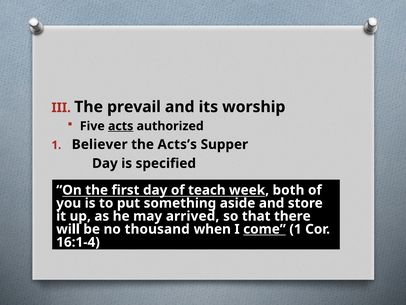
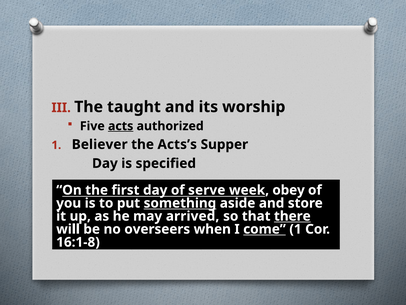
prevail: prevail -> taught
teach: teach -> serve
both: both -> obey
something underline: none -> present
there underline: none -> present
thousand: thousand -> overseers
16:1-4: 16:1-4 -> 16:1-8
